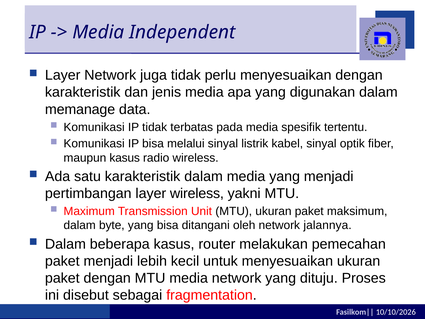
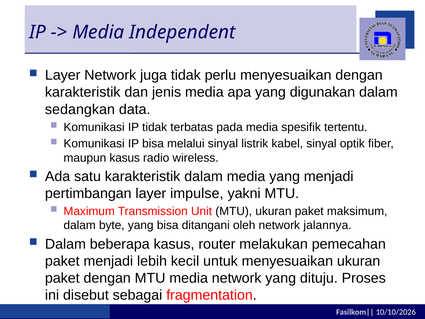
memanage: memanage -> sedangkan
layer wireless: wireless -> impulse
